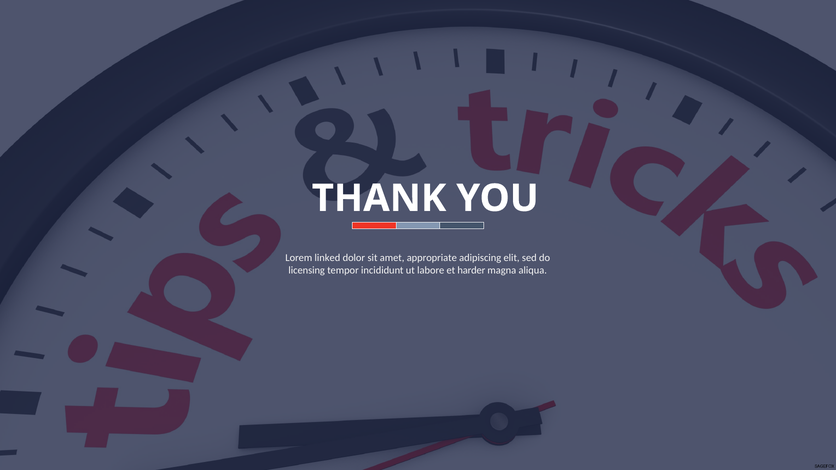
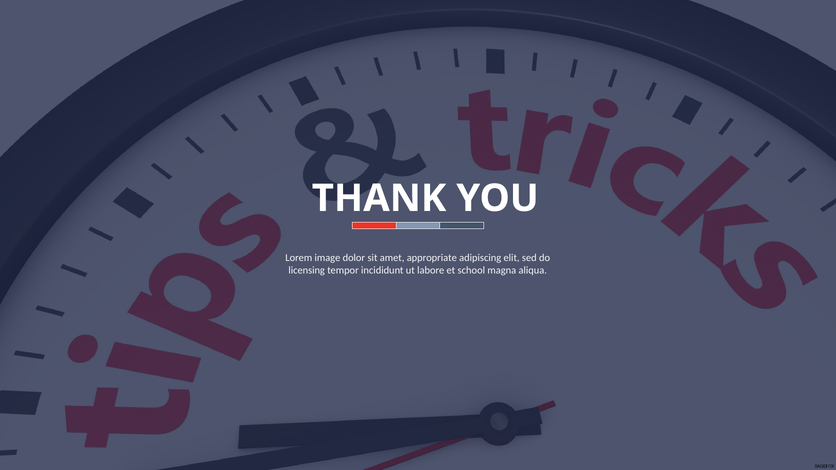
linked: linked -> image
harder: harder -> school
